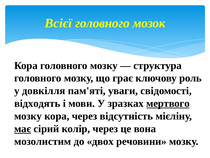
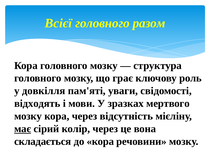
мозок: мозок -> разом
мертвого underline: present -> none
мозолистим: мозолистим -> складається
до двох: двох -> кора
